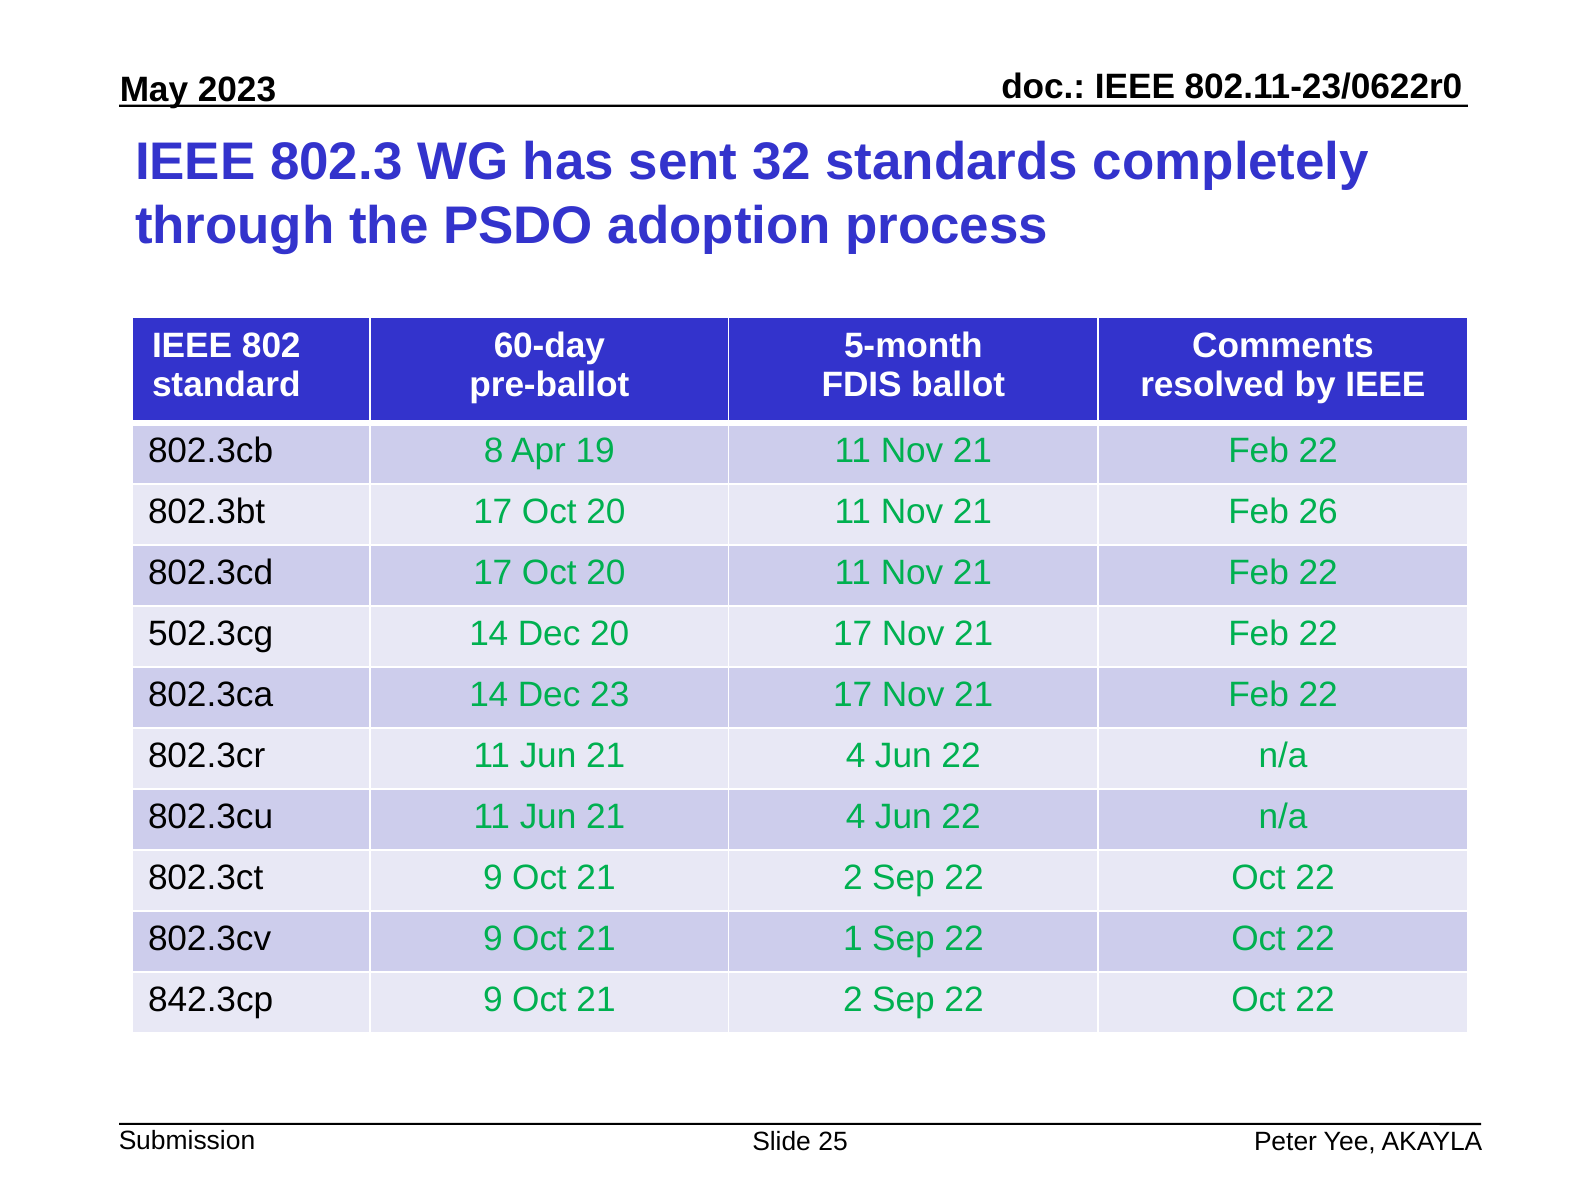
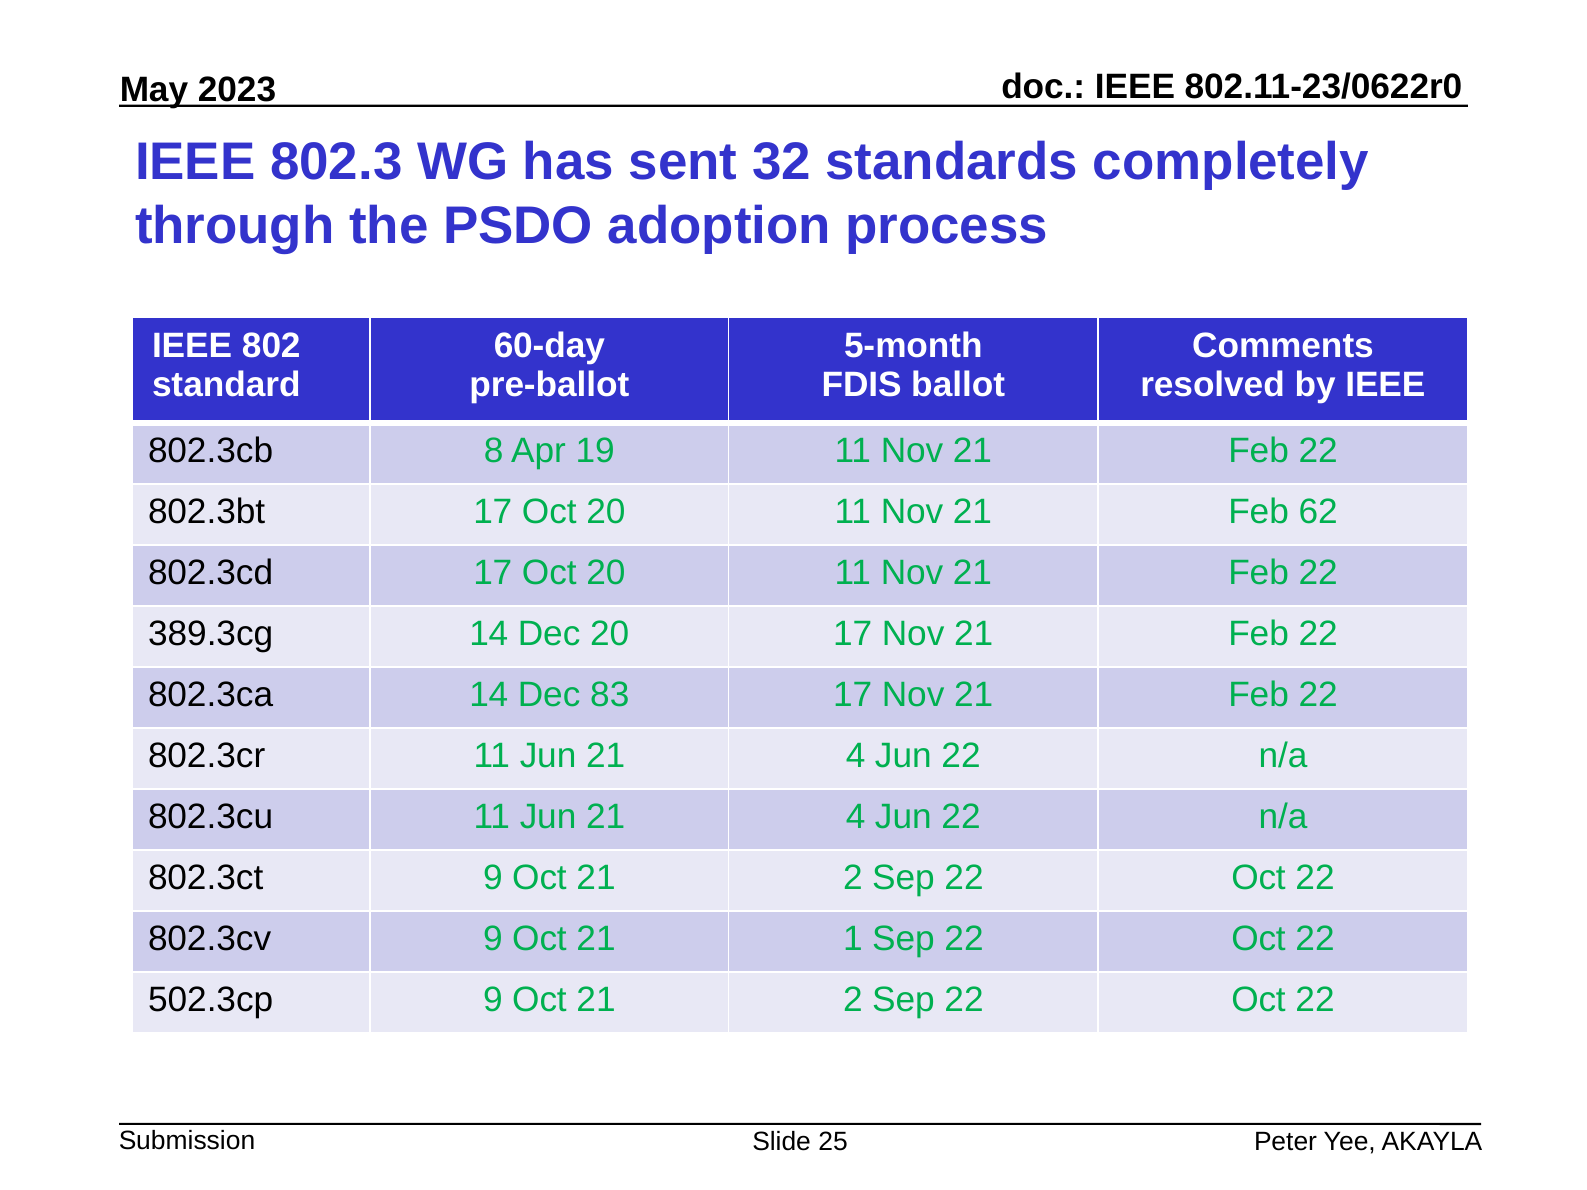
26: 26 -> 62
502.3cg: 502.3cg -> 389.3cg
23: 23 -> 83
842.3cp: 842.3cp -> 502.3cp
